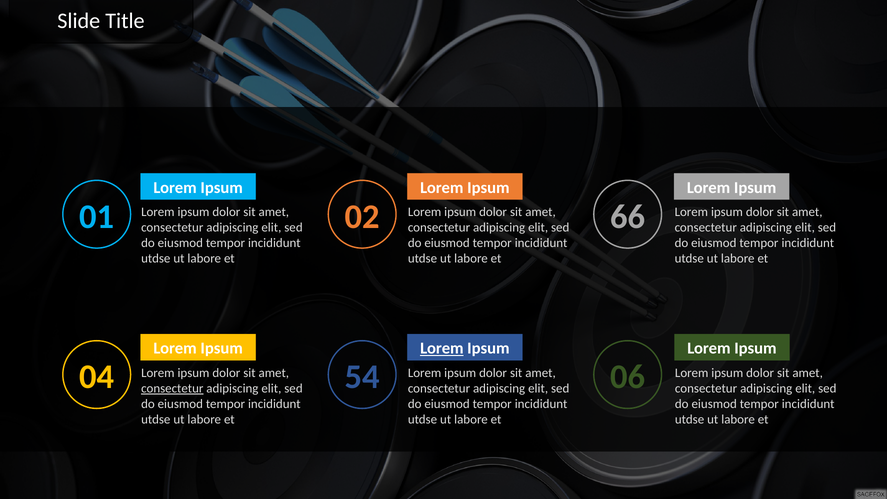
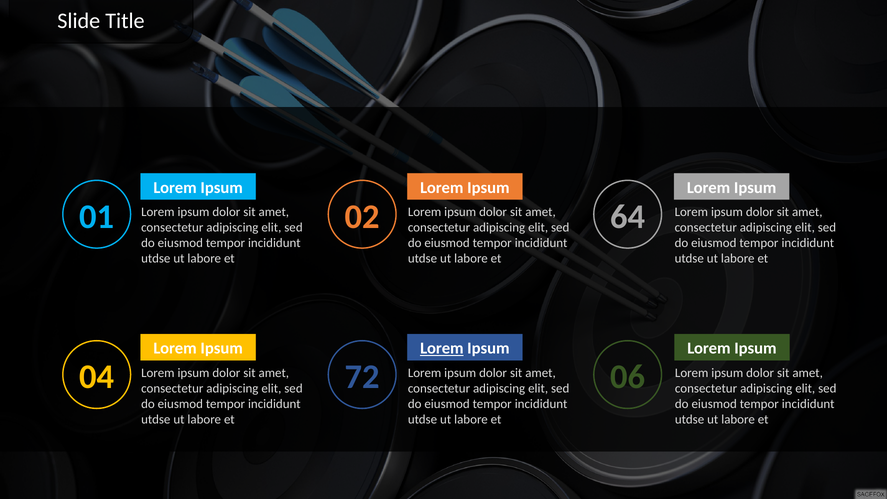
66: 66 -> 64
54: 54 -> 72
consectetur at (172, 388) underline: present -> none
